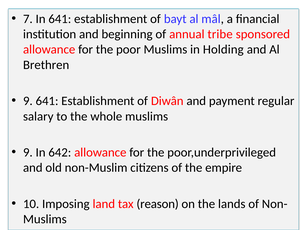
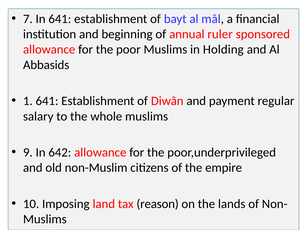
tribe: tribe -> ruler
Brethren: Brethren -> Abbasids
9 at (28, 101): 9 -> 1
